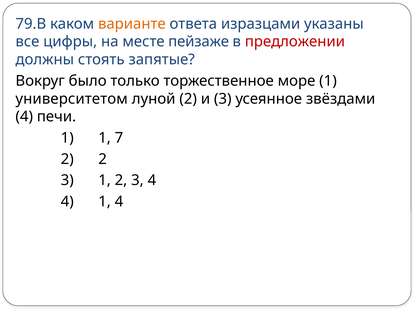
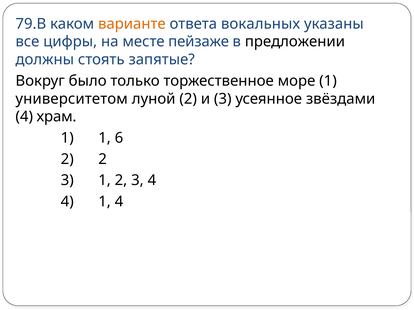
изразцами: изразцами -> вокальных
предложении colour: red -> black
печи: печи -> храм
7: 7 -> 6
